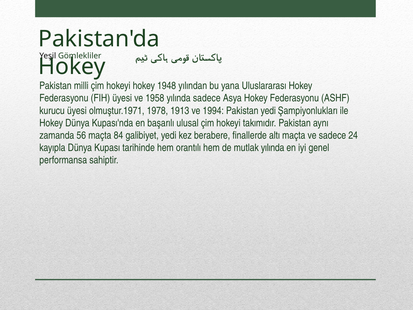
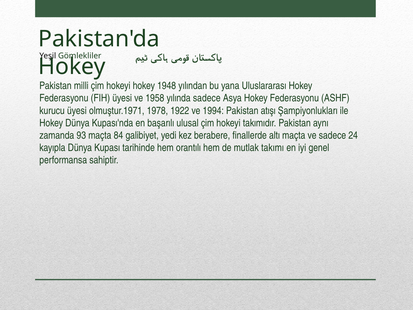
1913: 1913 -> 1922
Pakistan yedi: yedi -> atışı
56: 56 -> 93
mutlak yılında: yılında -> takımı
